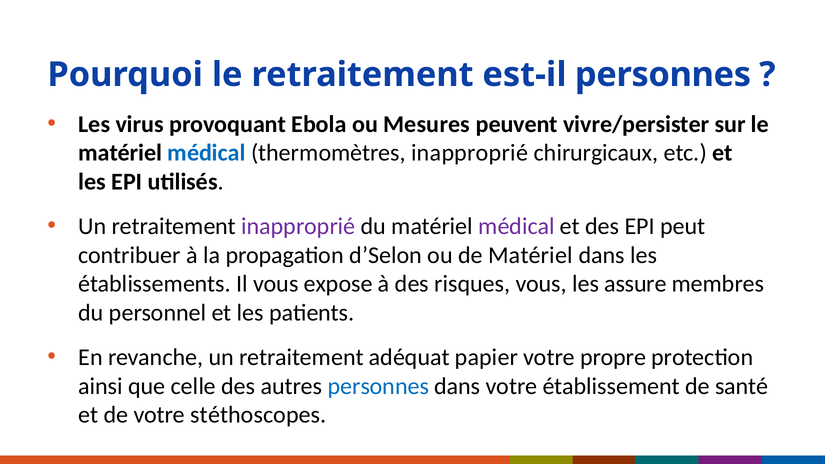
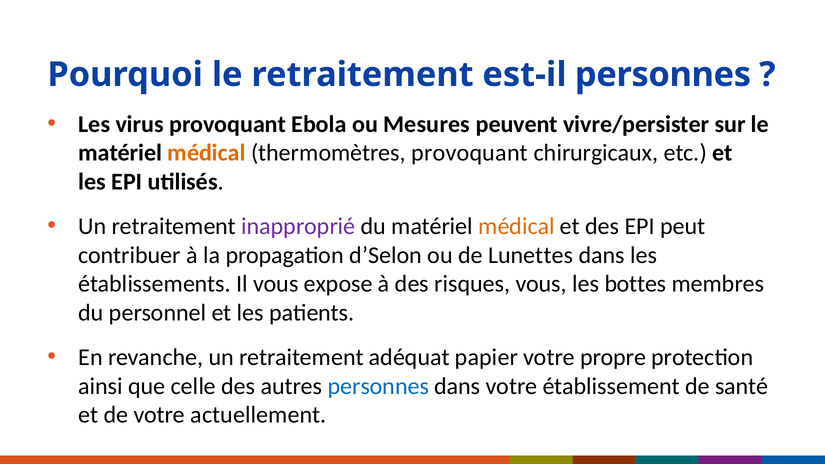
médical at (207, 153) colour: blue -> orange
thermomètres inapproprié: inapproprié -> provoquant
médical at (516, 226) colour: purple -> orange
de Matériel: Matériel -> Lunettes
assure: assure -> bottes
stéthoscopes: stéthoscopes -> actuellement
